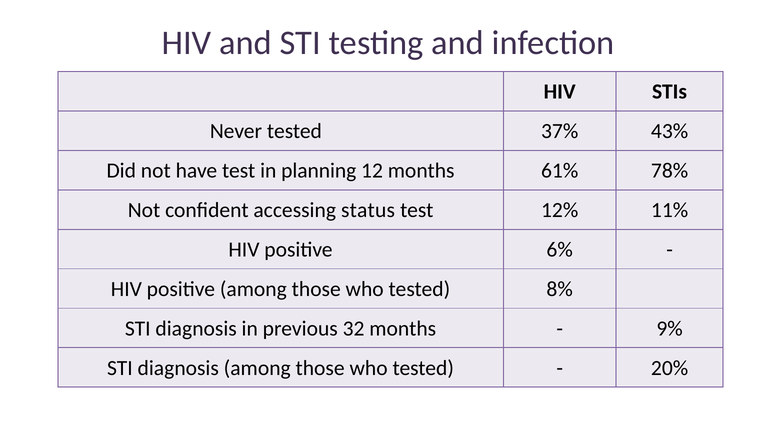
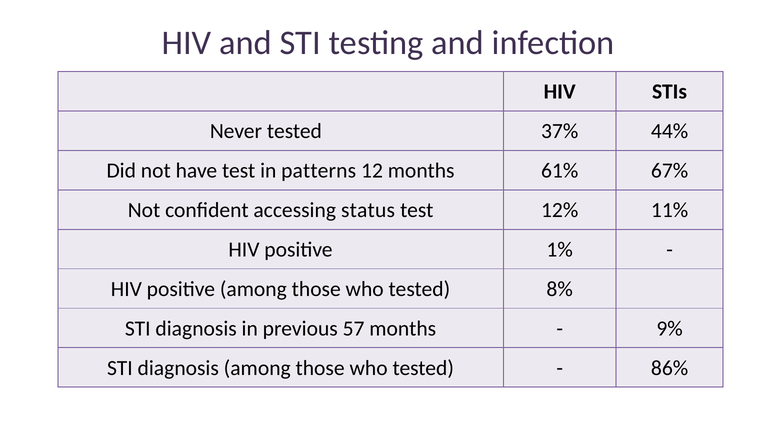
43%: 43% -> 44%
planning: planning -> patterns
78%: 78% -> 67%
6%: 6% -> 1%
32: 32 -> 57
20%: 20% -> 86%
